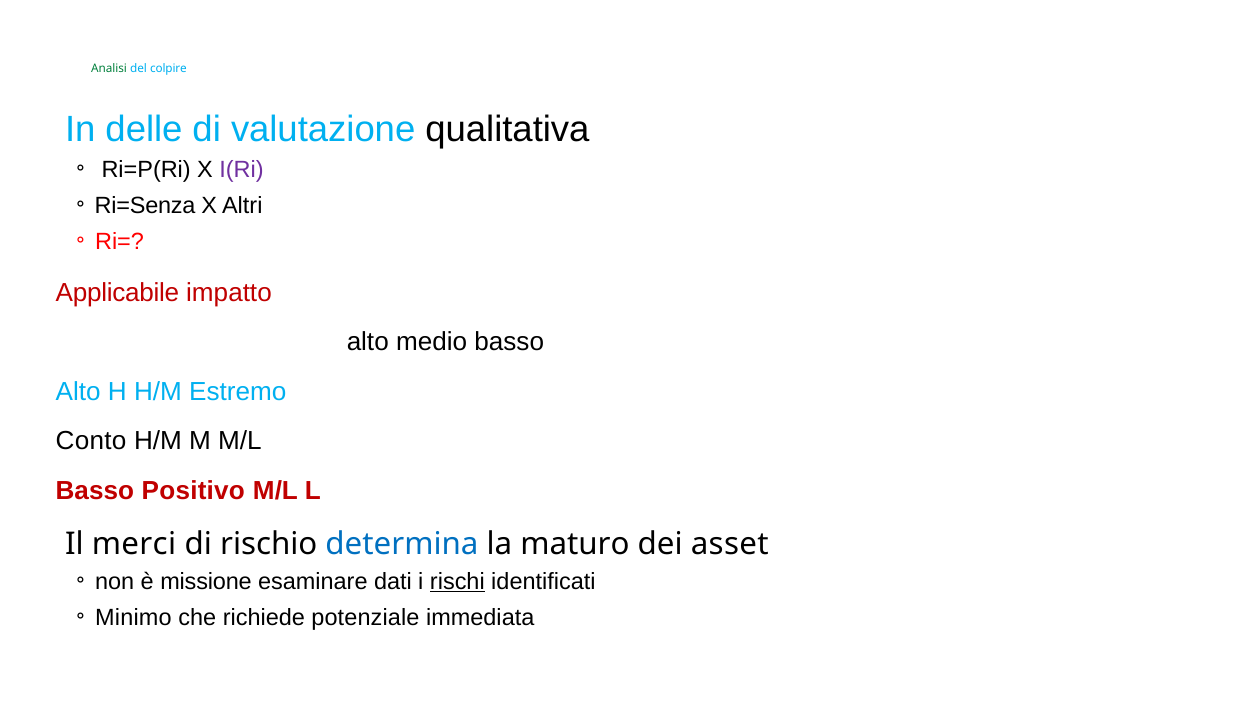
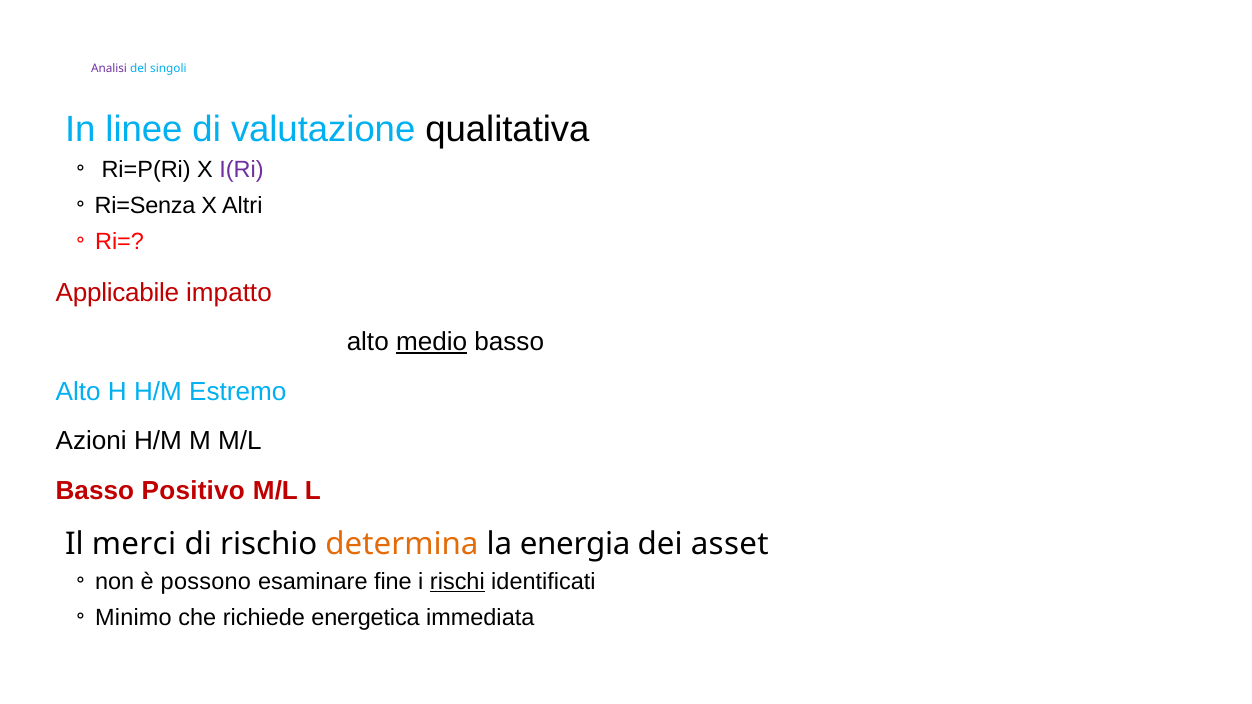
Analisi colour: green -> purple
colpire: colpire -> singoli
delle: delle -> linee
medio underline: none -> present
Conto: Conto -> Azioni
determina colour: blue -> orange
maturo: maturo -> energia
missione: missione -> possono
dati: dati -> fine
potenziale: potenziale -> energetica
